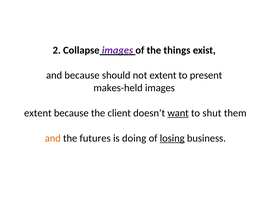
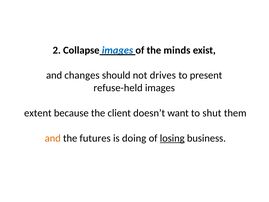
images at (117, 50) colour: purple -> blue
things: things -> minds
and because: because -> changes
not extent: extent -> drives
makes-held: makes-held -> refuse-held
want underline: present -> none
